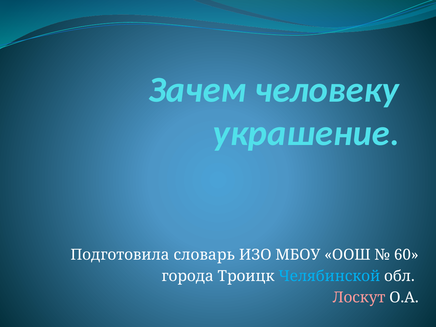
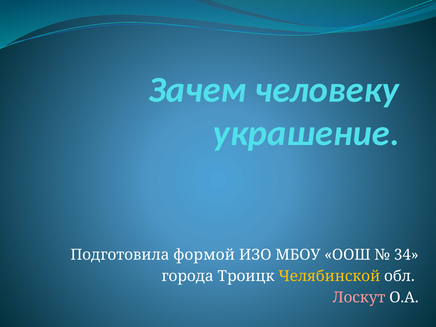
словарь: словарь -> формой
60: 60 -> 34
Челябинской colour: light blue -> yellow
